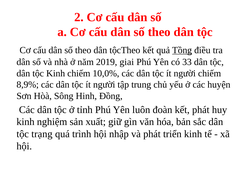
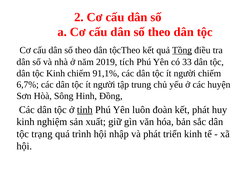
giai: giai -> tích
10,0%: 10,0% -> 91,1%
8,9%: 8,9% -> 6,7%
tỉnh underline: none -> present
